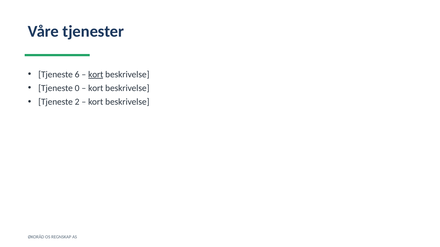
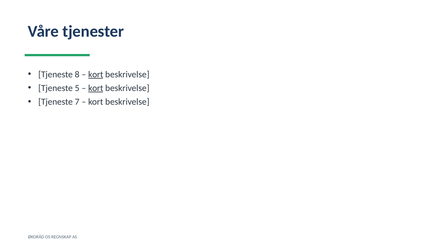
6: 6 -> 8
0: 0 -> 5
kort at (96, 88) underline: none -> present
2: 2 -> 7
